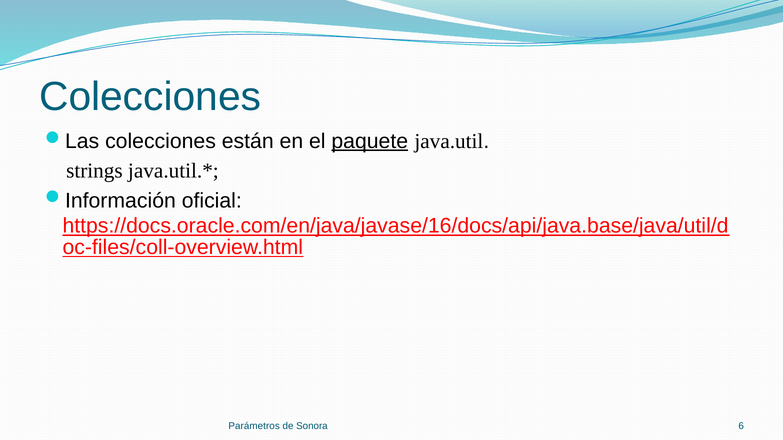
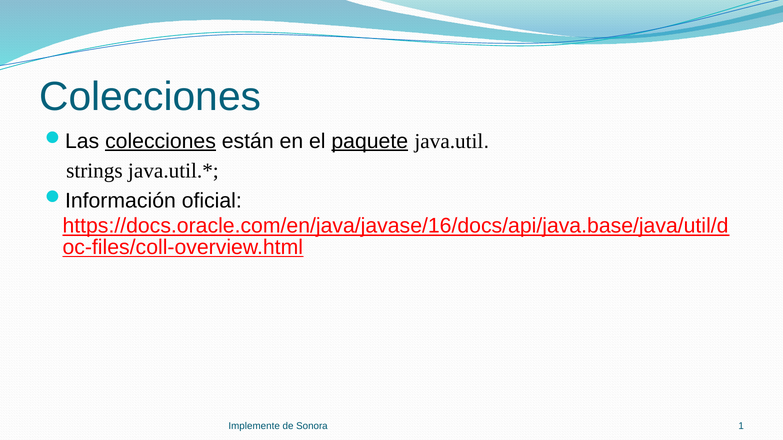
colecciones at (161, 141) underline: none -> present
Parámetros: Parámetros -> Implemente
6: 6 -> 1
